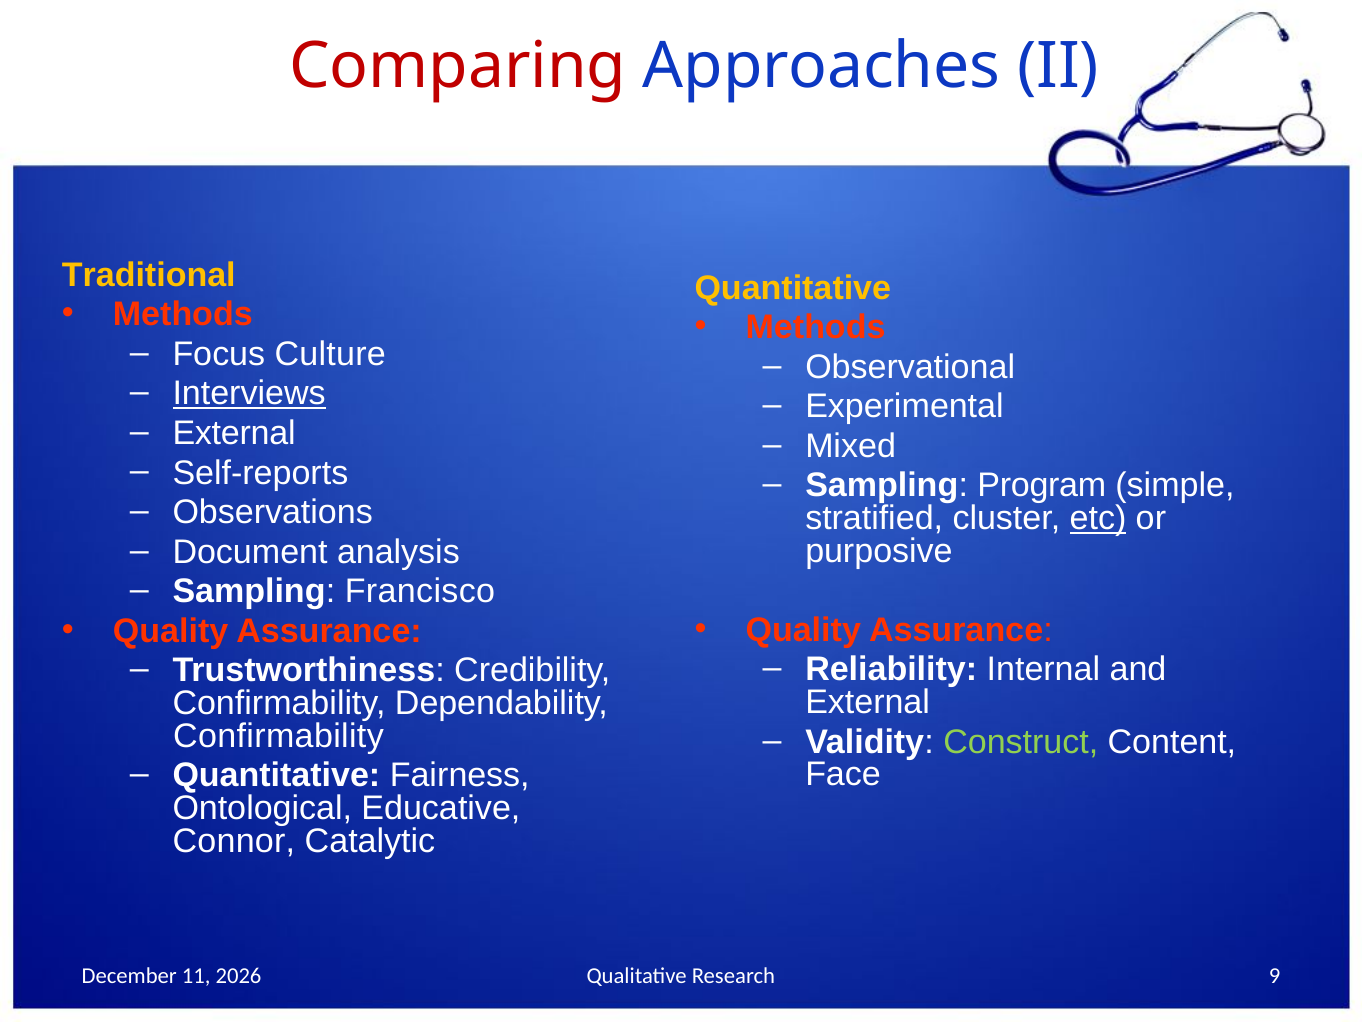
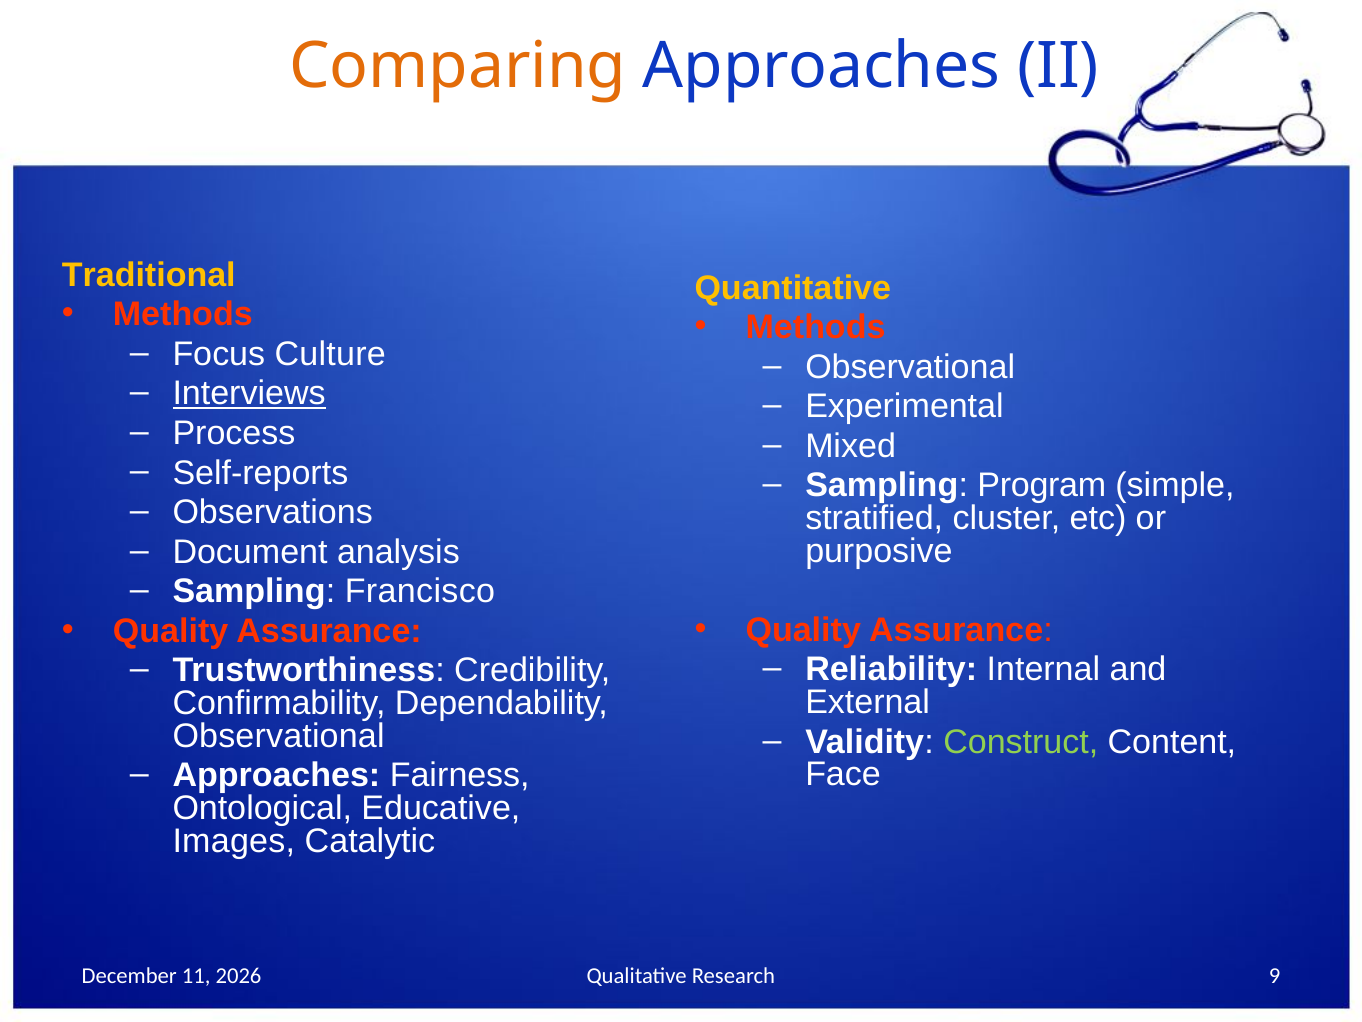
Comparing colour: red -> orange
External at (234, 433): External -> Process
etc underline: present -> none
Confirmability at (279, 736): Confirmability -> Observational
Quantitative at (276, 775): Quantitative -> Approaches
Connor: Connor -> Images
